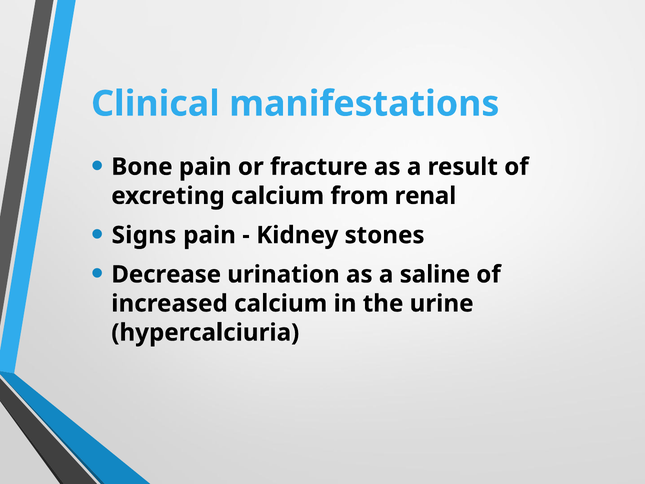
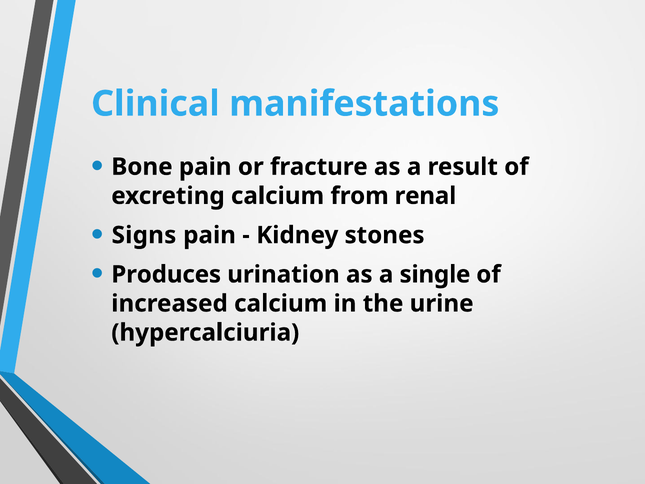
Decrease: Decrease -> Produces
saline: saline -> single
